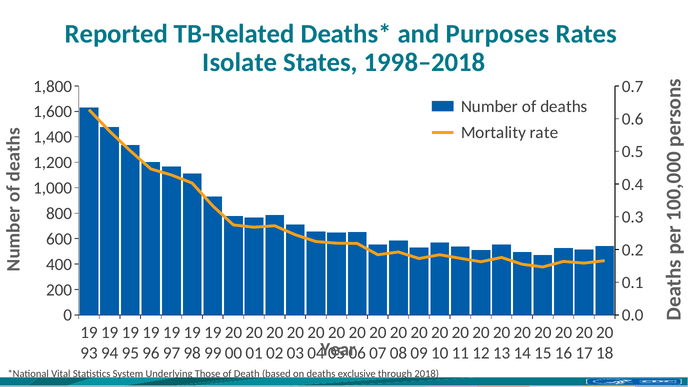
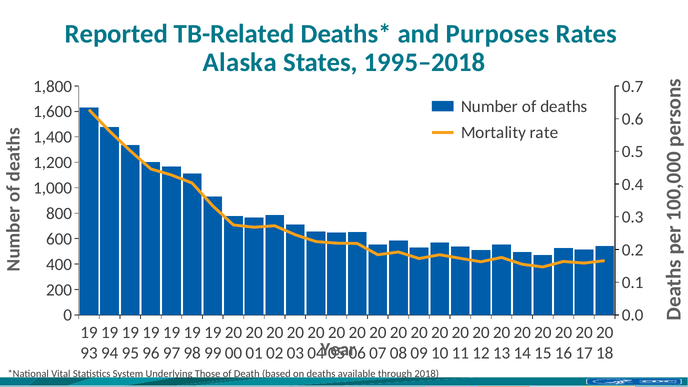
Isolate: Isolate -> Alaska
1998–2018: 1998–2018 -> 1995–2018
exclusive: exclusive -> available
